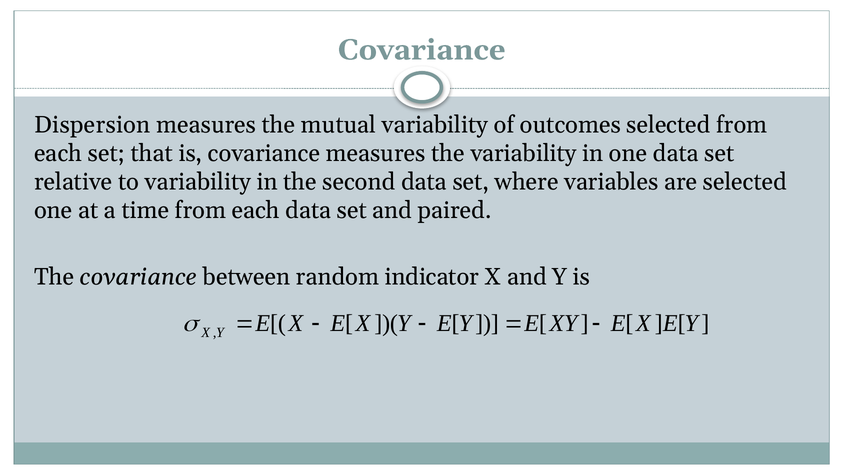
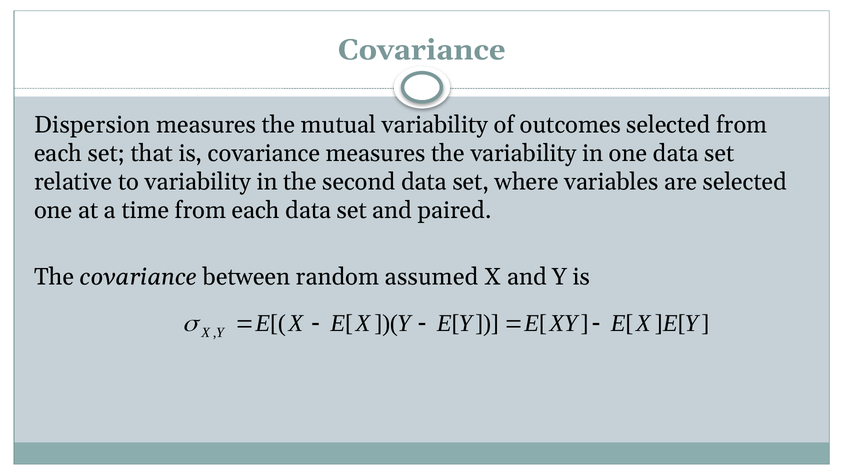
indicator: indicator -> assumed
